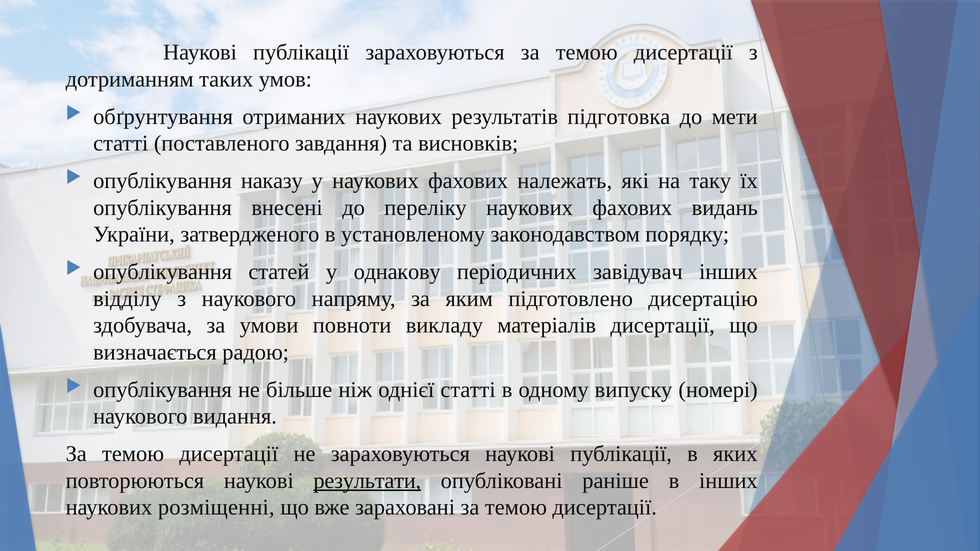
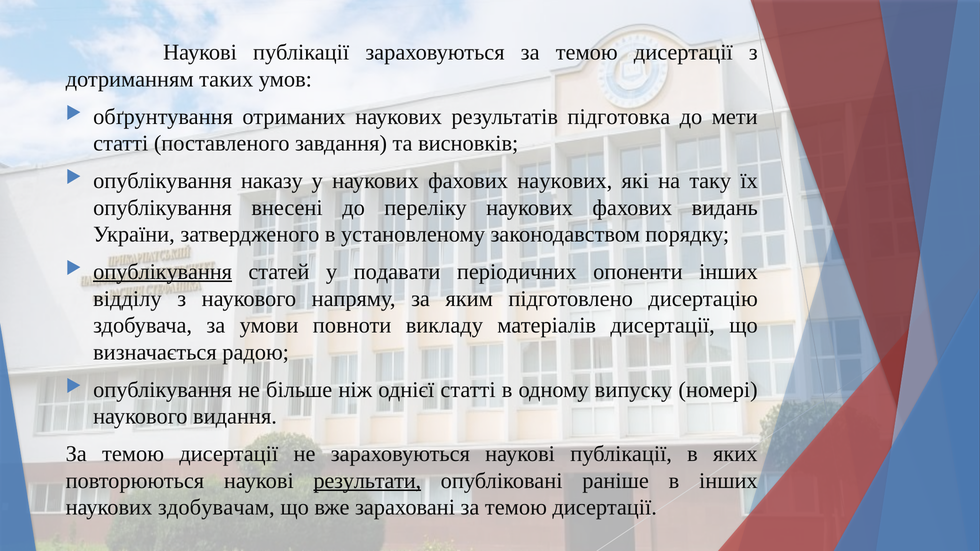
фахових належать: належать -> наукових
опублікування at (163, 272) underline: none -> present
однакову: однакову -> подавати
завідувач: завідувач -> опоненти
розміщенні: розміщенні -> здобувачам
